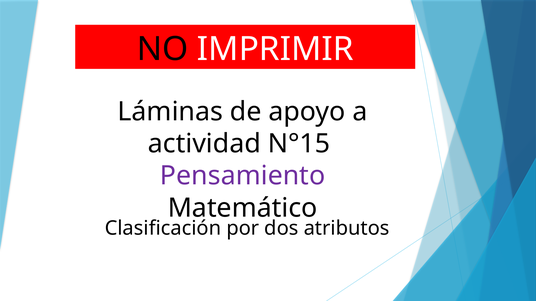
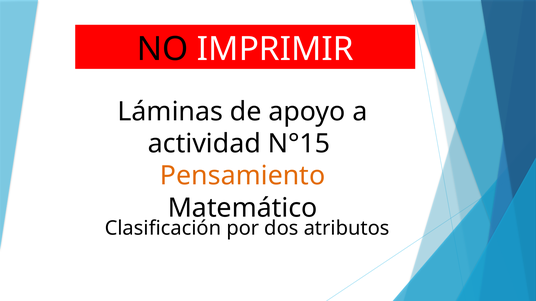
Pensamiento colour: purple -> orange
